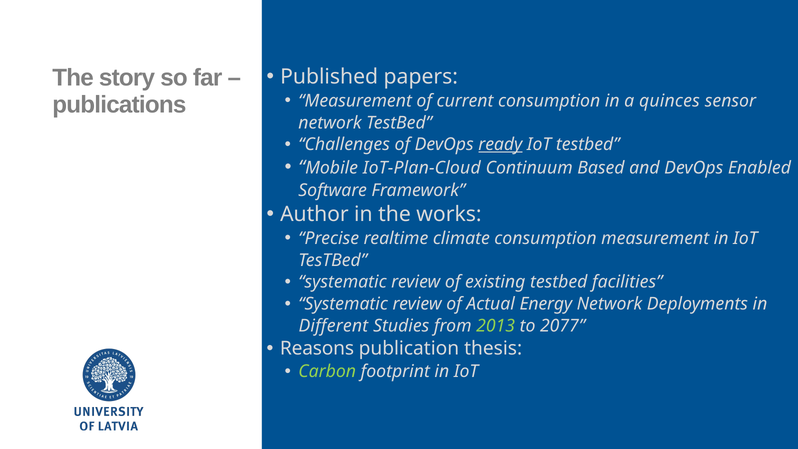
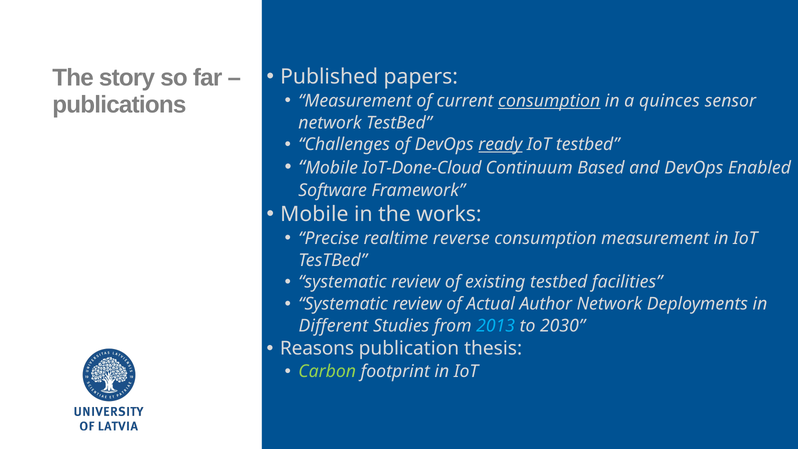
consumption at (549, 101) underline: none -> present
IoT-Plan-Cloud: IoT-Plan-Cloud -> IoT-Done-Cloud
Author at (314, 214): Author -> Mobile
climate: climate -> reverse
Energy: Energy -> Author
2013 colour: light green -> light blue
2077: 2077 -> 2030
